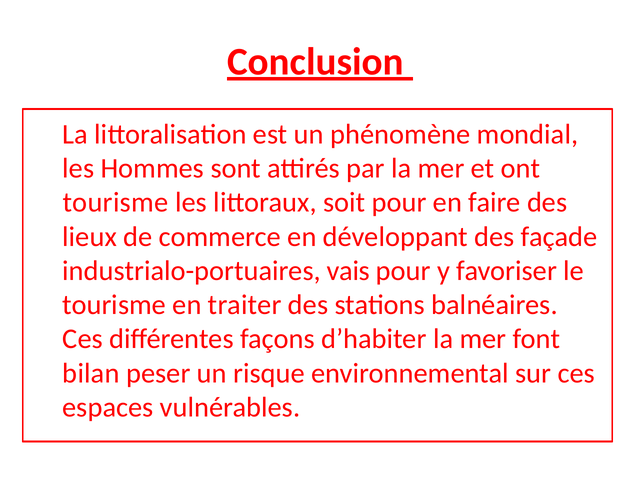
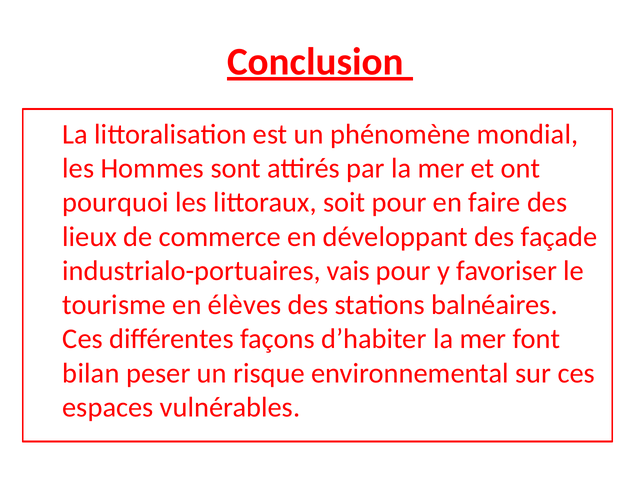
tourisme at (115, 203): tourisme -> pourquoi
traiter: traiter -> élèves
